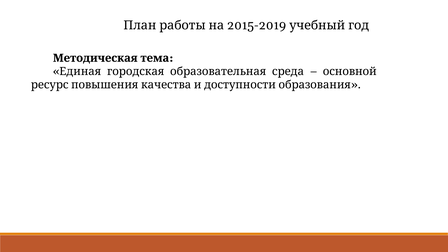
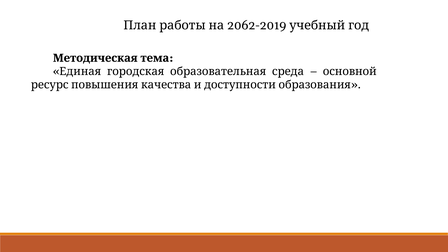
2015-2019: 2015-2019 -> 2062-2019
